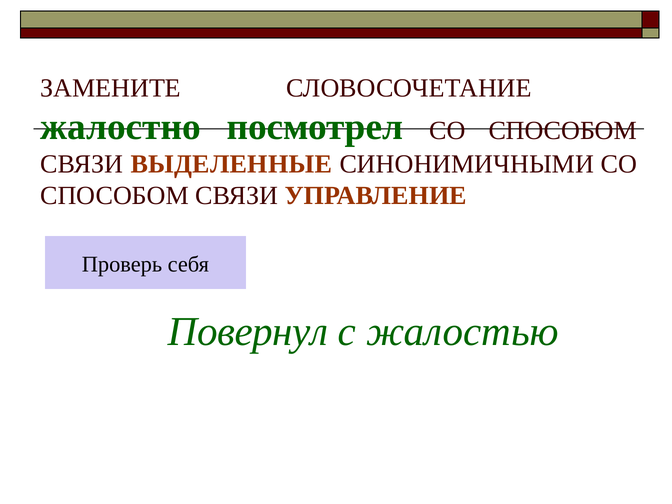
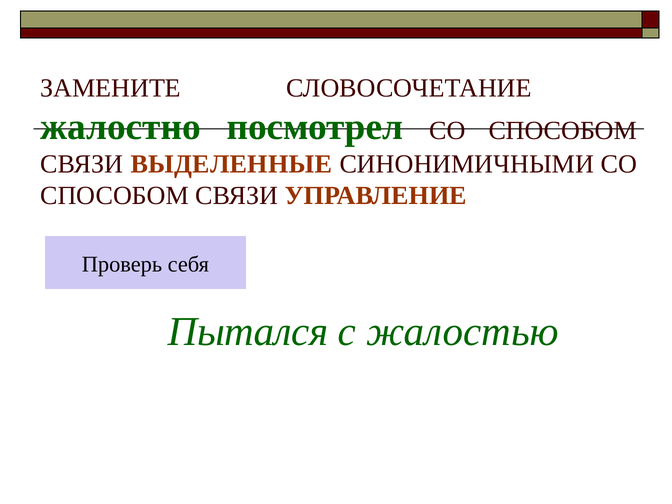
Повернул: Повернул -> Пытался
